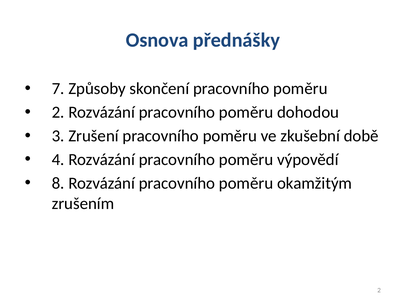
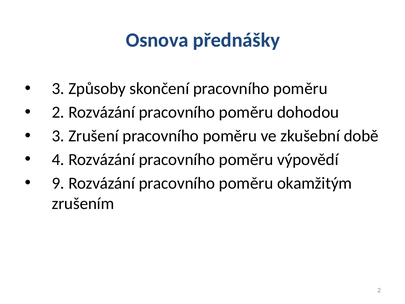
7 at (58, 89): 7 -> 3
8: 8 -> 9
